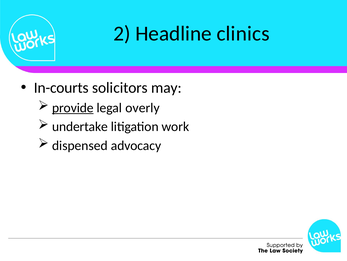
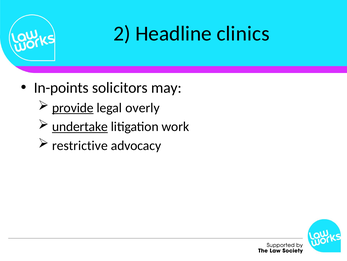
In-courts: In-courts -> In-points
undertake underline: none -> present
dispensed: dispensed -> restrictive
